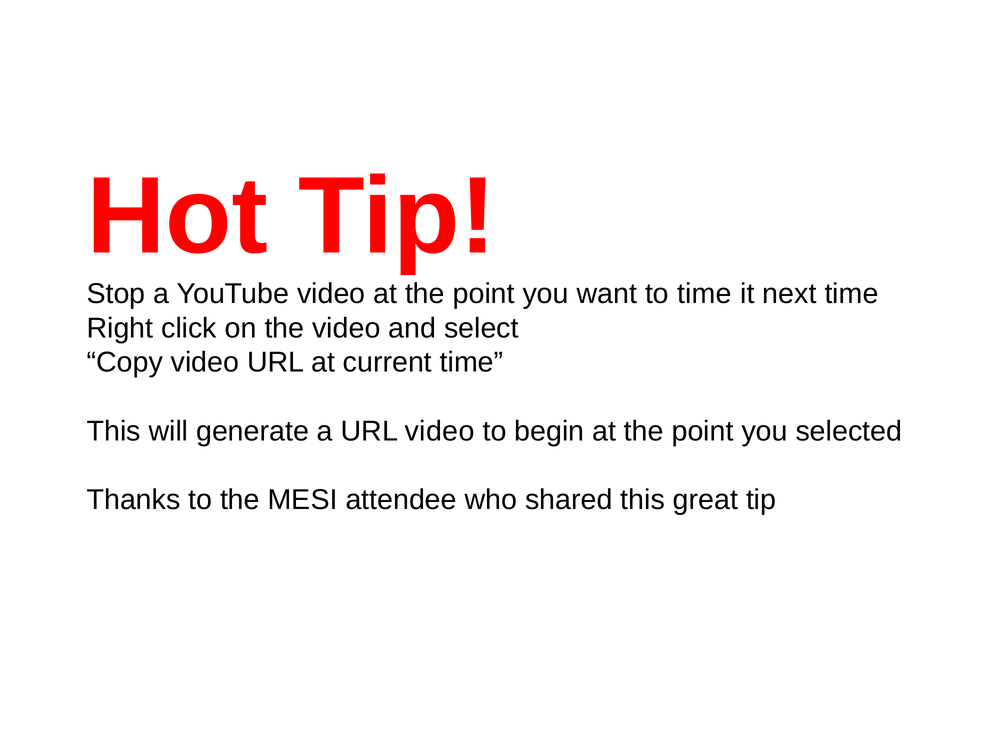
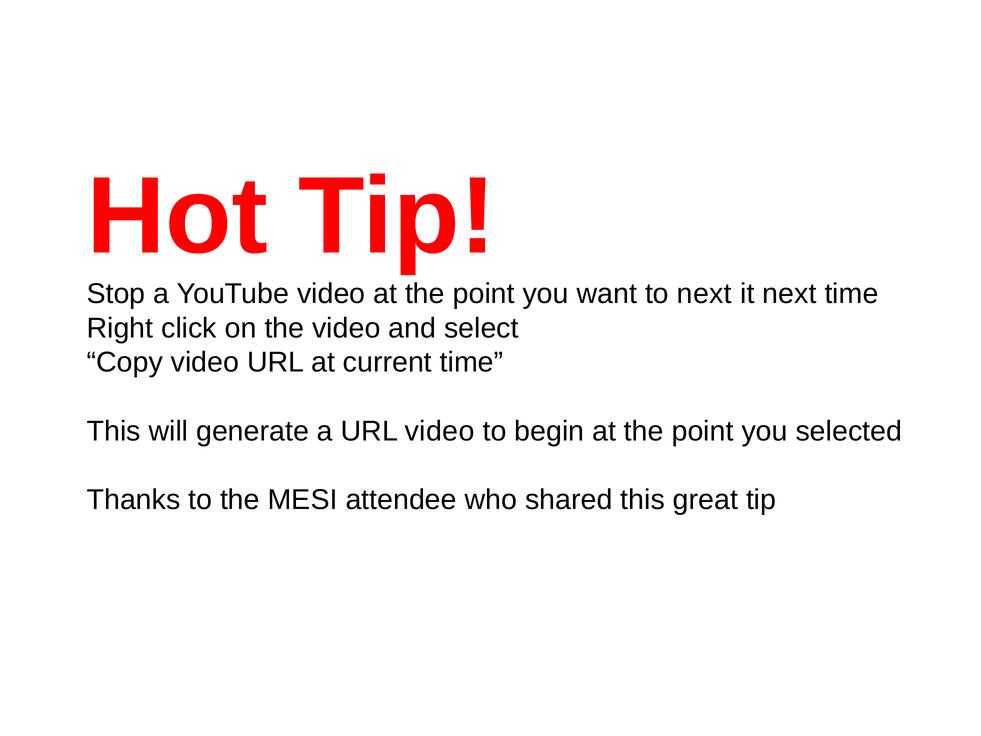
to time: time -> next
